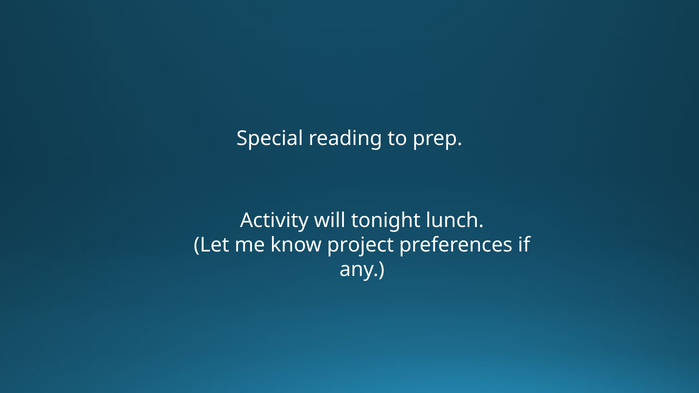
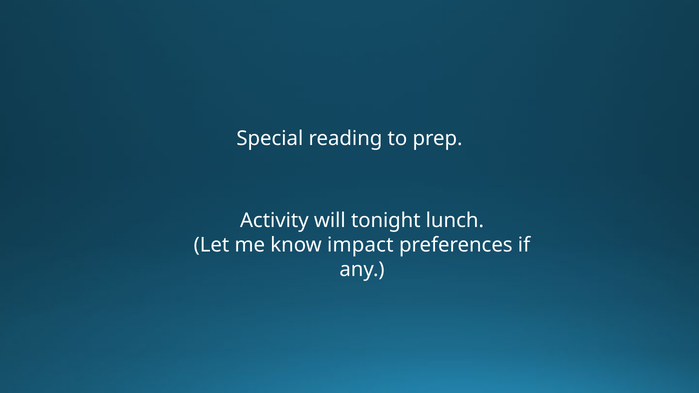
project: project -> impact
